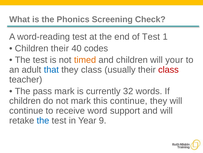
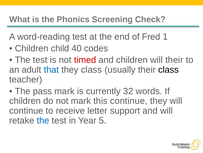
of Test: Test -> Fred
Children their: their -> child
timed colour: orange -> red
will your: your -> their
class at (168, 69) colour: red -> black
word: word -> letter
9: 9 -> 5
